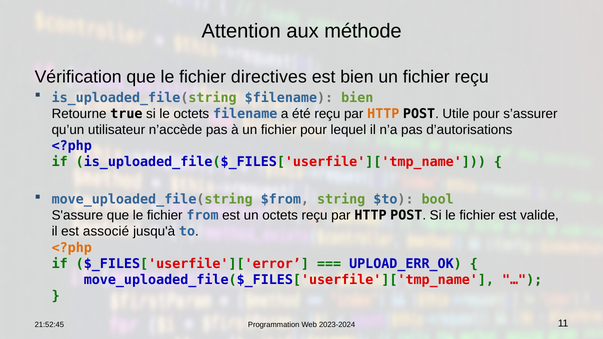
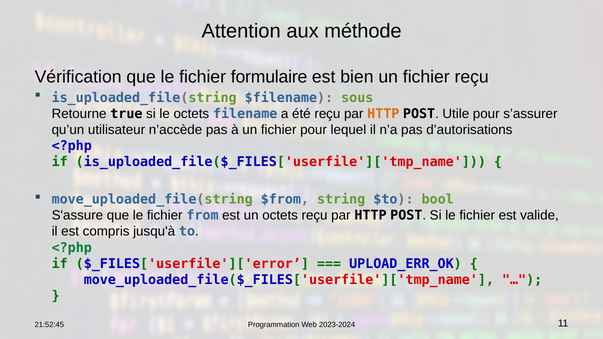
directives: directives -> formulaire
$filename bien: bien -> sous
associé: associé -> compris
<?php at (72, 248) colour: orange -> green
